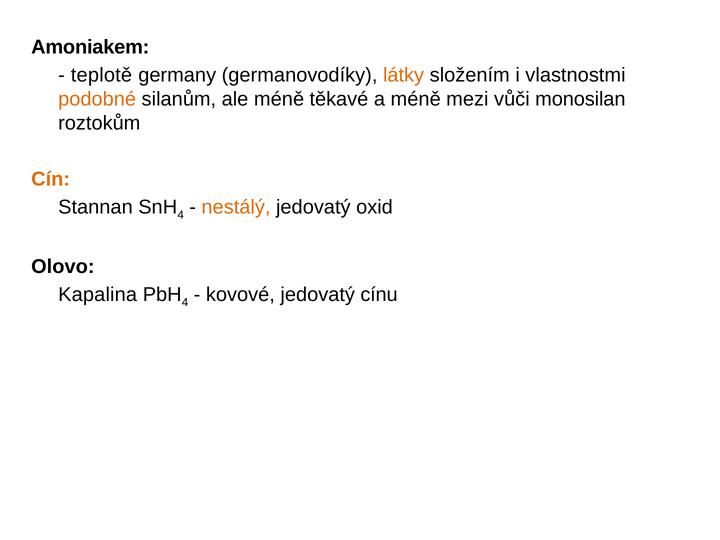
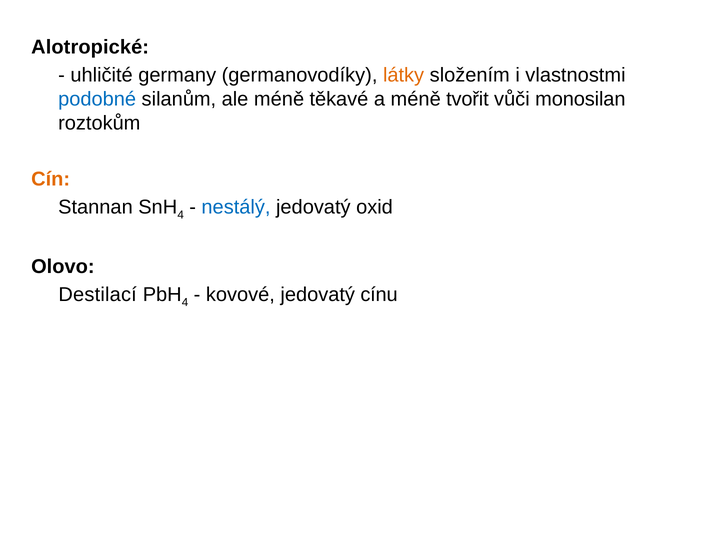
Amoniakem: Amoniakem -> Alotropické
teplotě: teplotě -> uhličité
podobné colour: orange -> blue
mezi: mezi -> tvořit
nestálý colour: orange -> blue
Kapalina: Kapalina -> Destilací
